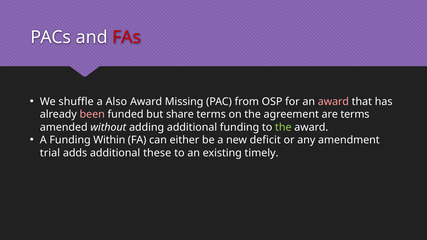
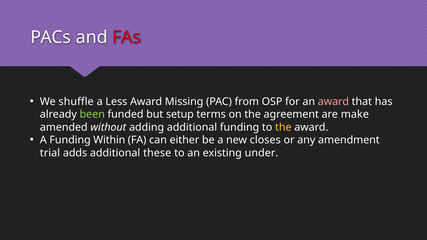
Also: Also -> Less
been colour: pink -> light green
share: share -> setup
are terms: terms -> make
the at (283, 127) colour: light green -> yellow
deficit: deficit -> closes
timely: timely -> under
